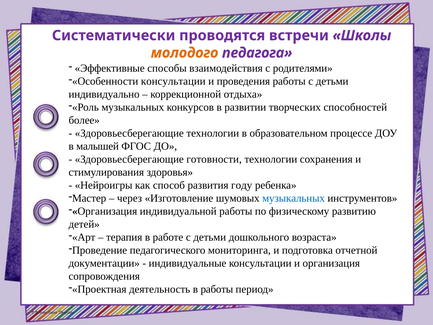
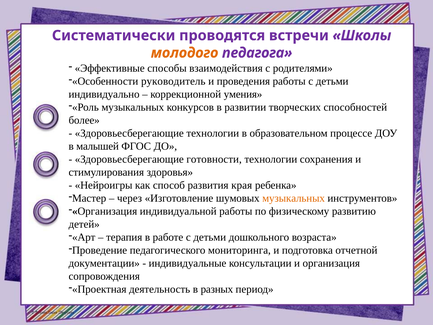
консультации at (173, 81): консультации -> руководитель
отдыха: отдыха -> умения
году: году -> края
музыкальных at (294, 198) colour: blue -> orange
в работы: работы -> разных
